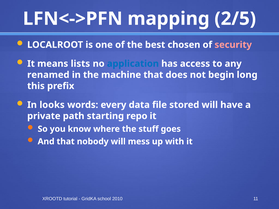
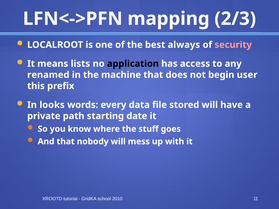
2/5: 2/5 -> 2/3
chosen: chosen -> always
application colour: blue -> black
long: long -> user
repo: repo -> date
